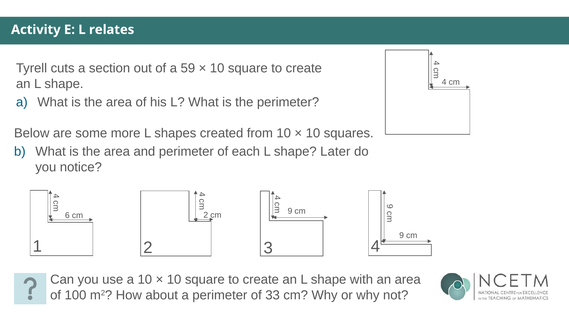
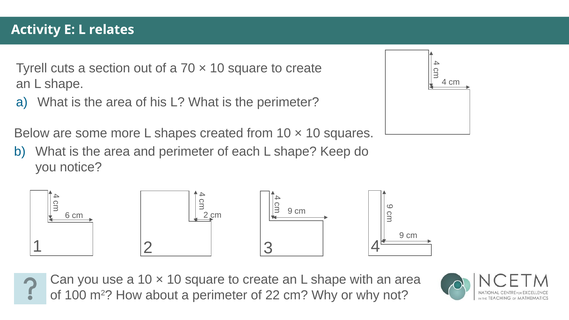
59: 59 -> 70
Later: Later -> Keep
33: 33 -> 22
